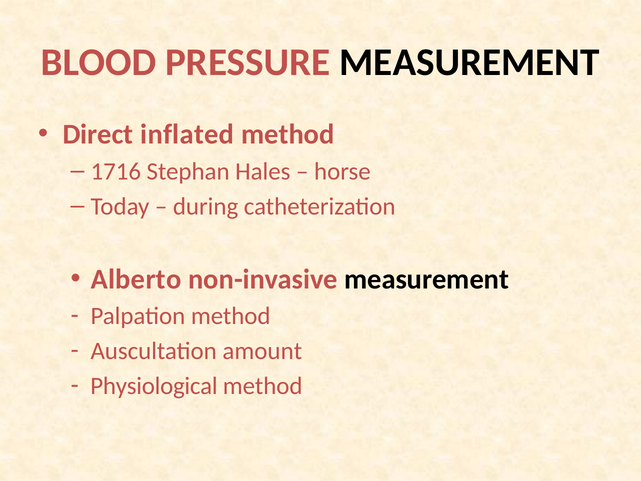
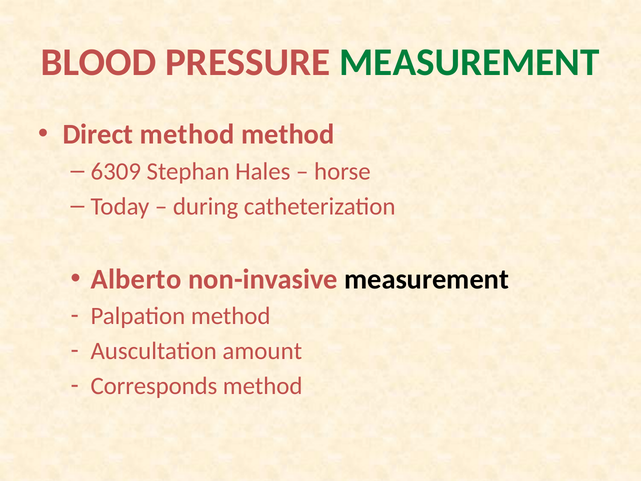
MEASUREMENT at (469, 62) colour: black -> green
Direct inflated: inflated -> method
1716: 1716 -> 6309
Physiological: Physiological -> Corresponds
